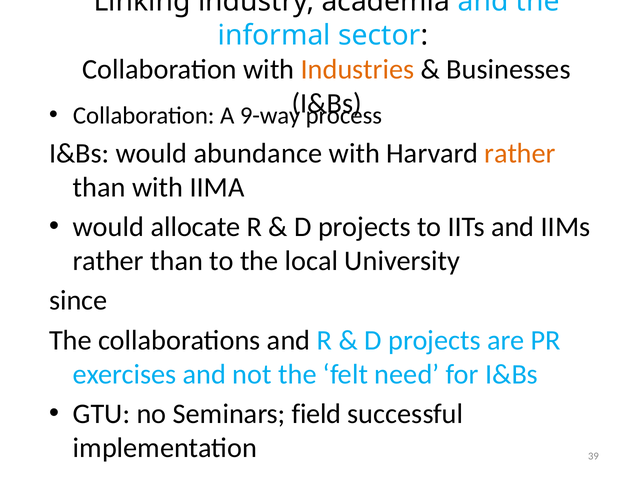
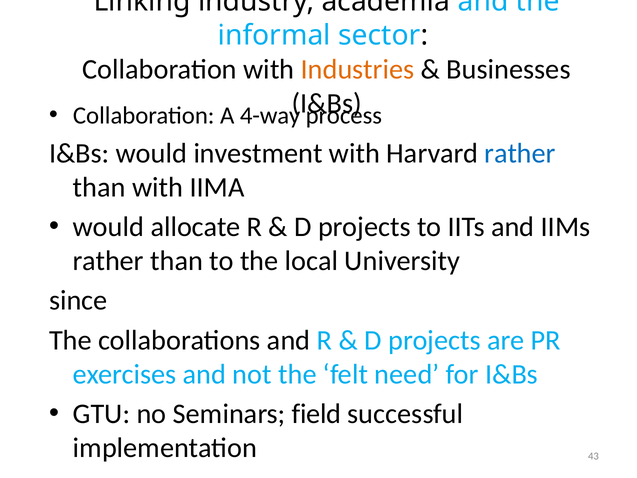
9-way: 9-way -> 4-way
abundance: abundance -> investment
rather at (520, 153) colour: orange -> blue
39: 39 -> 43
